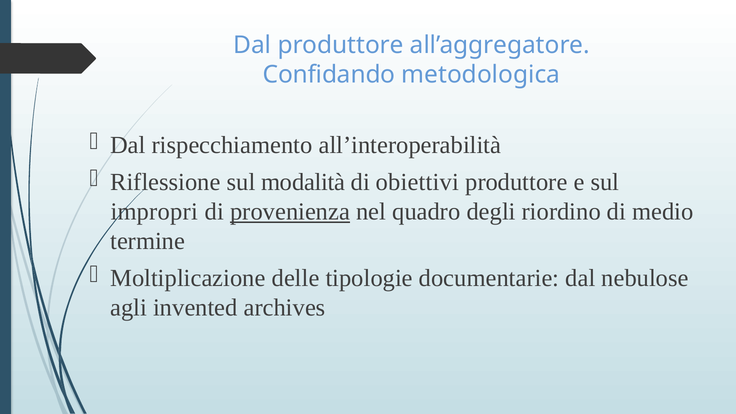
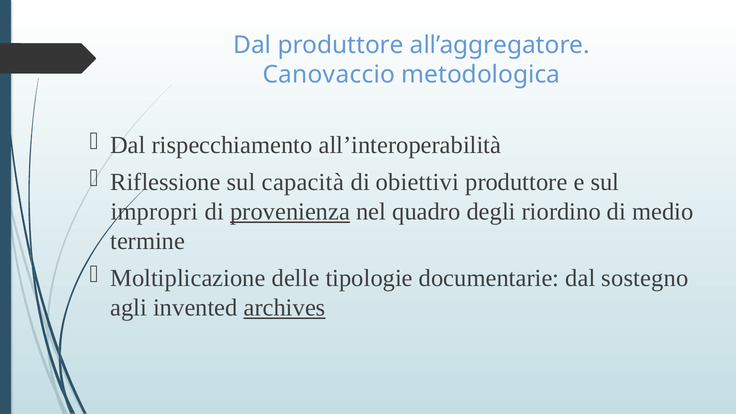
Confidando: Confidando -> Canovaccio
modalità: modalità -> capacità
nebulose: nebulose -> sostegno
archives underline: none -> present
